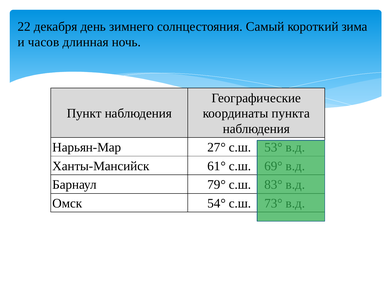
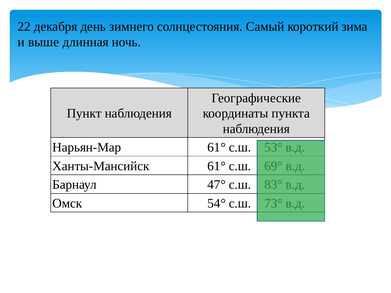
часов: часов -> выше
Нарьян-Мар 27°: 27° -> 61°
79°: 79° -> 47°
